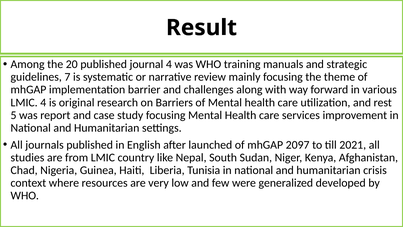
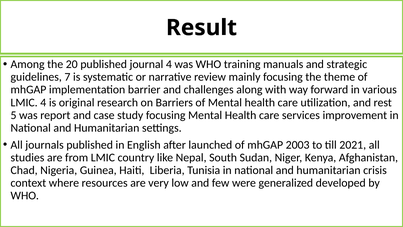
2097: 2097 -> 2003
